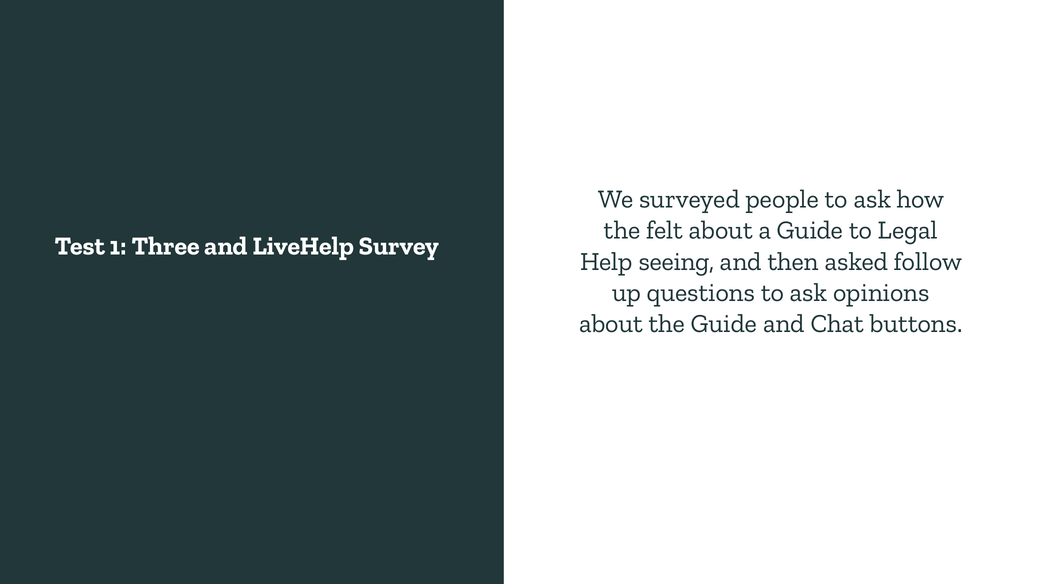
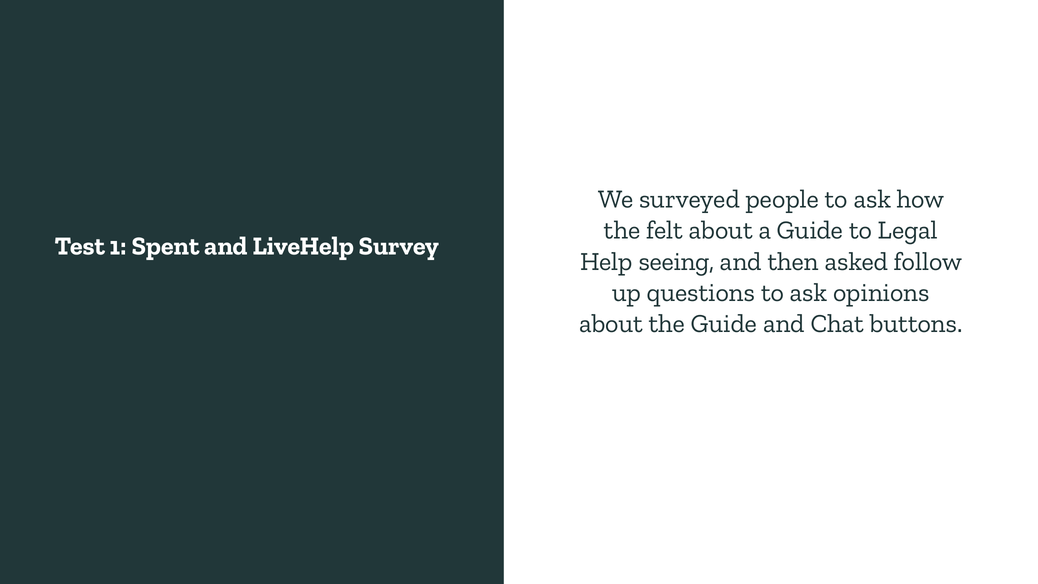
Three: Three -> Spent
